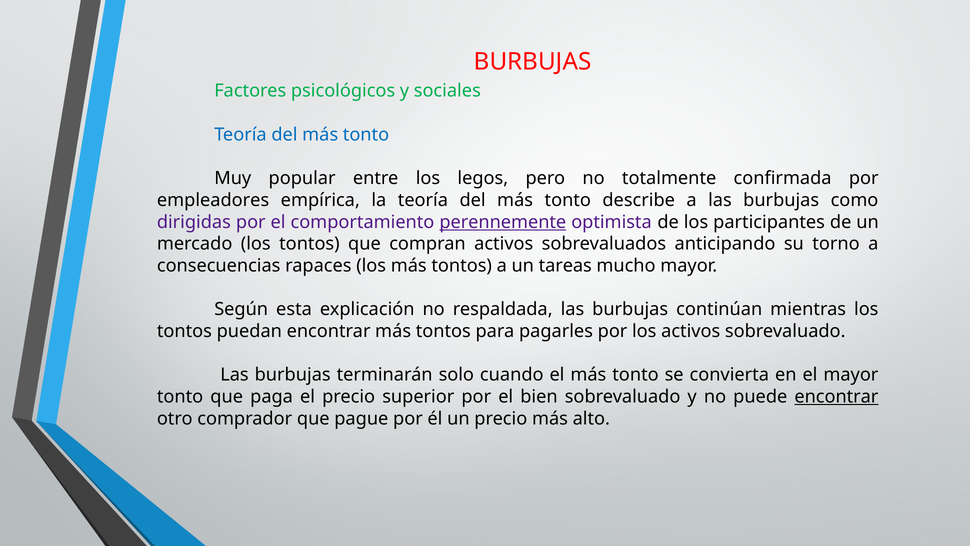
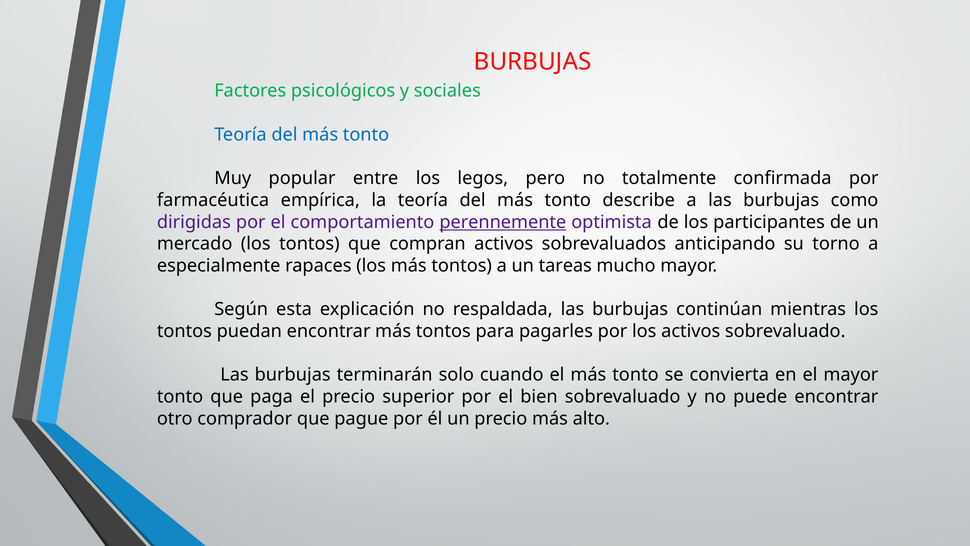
empleadores: empleadores -> farmacéutica
consecuencias: consecuencias -> especialmente
encontrar at (836, 396) underline: present -> none
